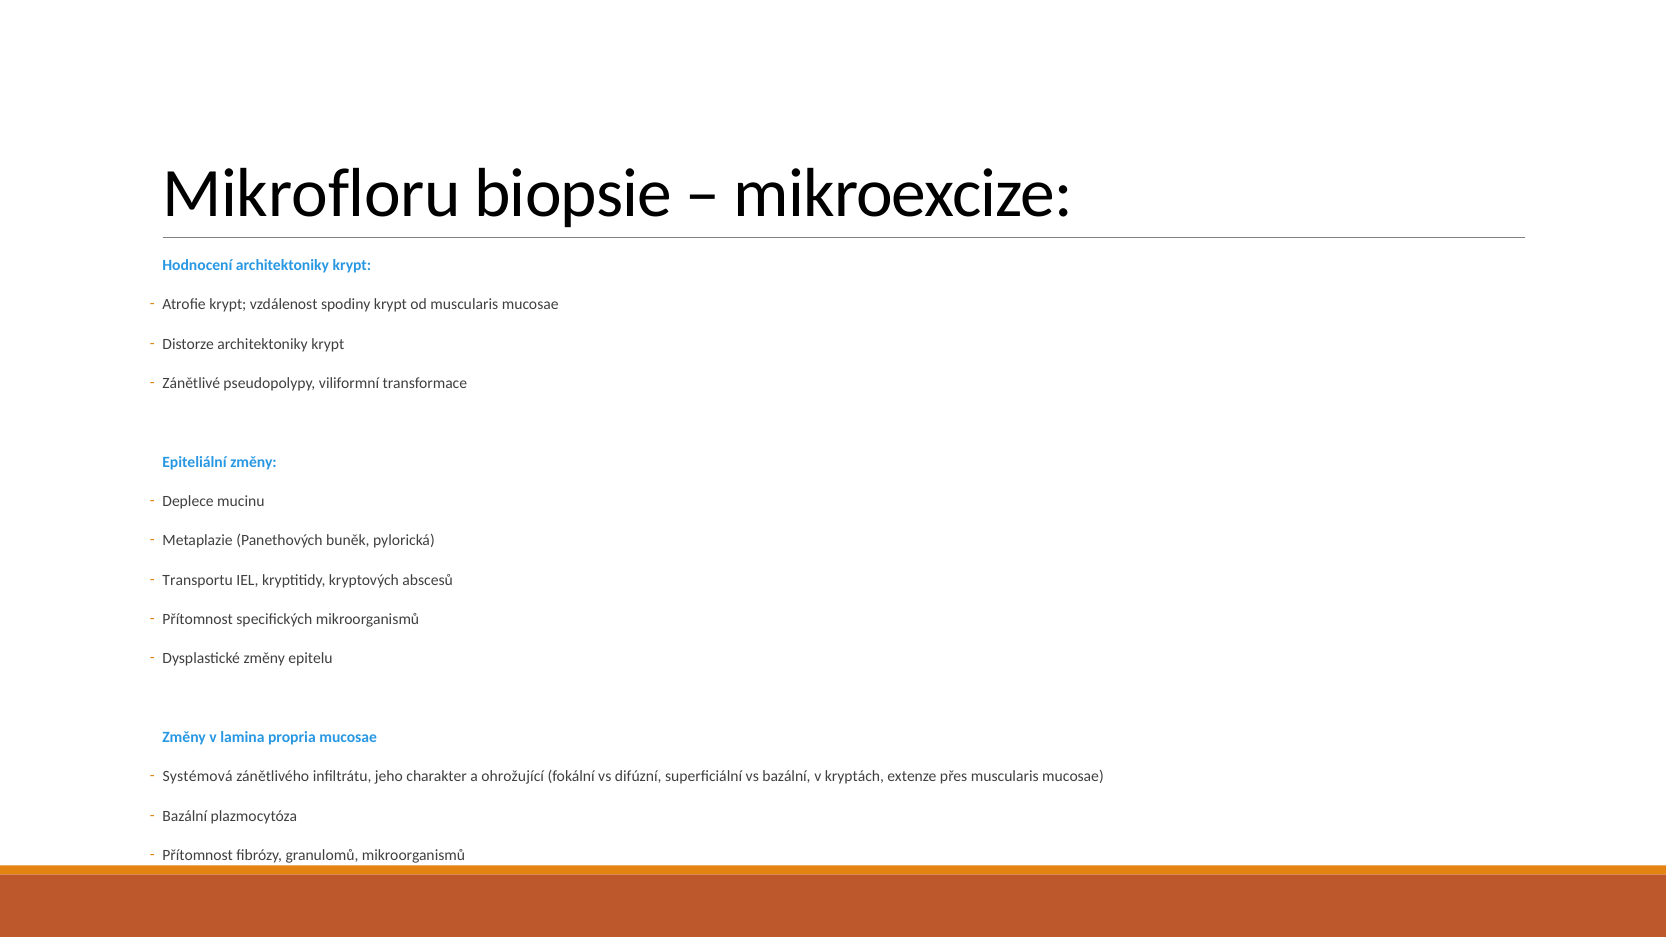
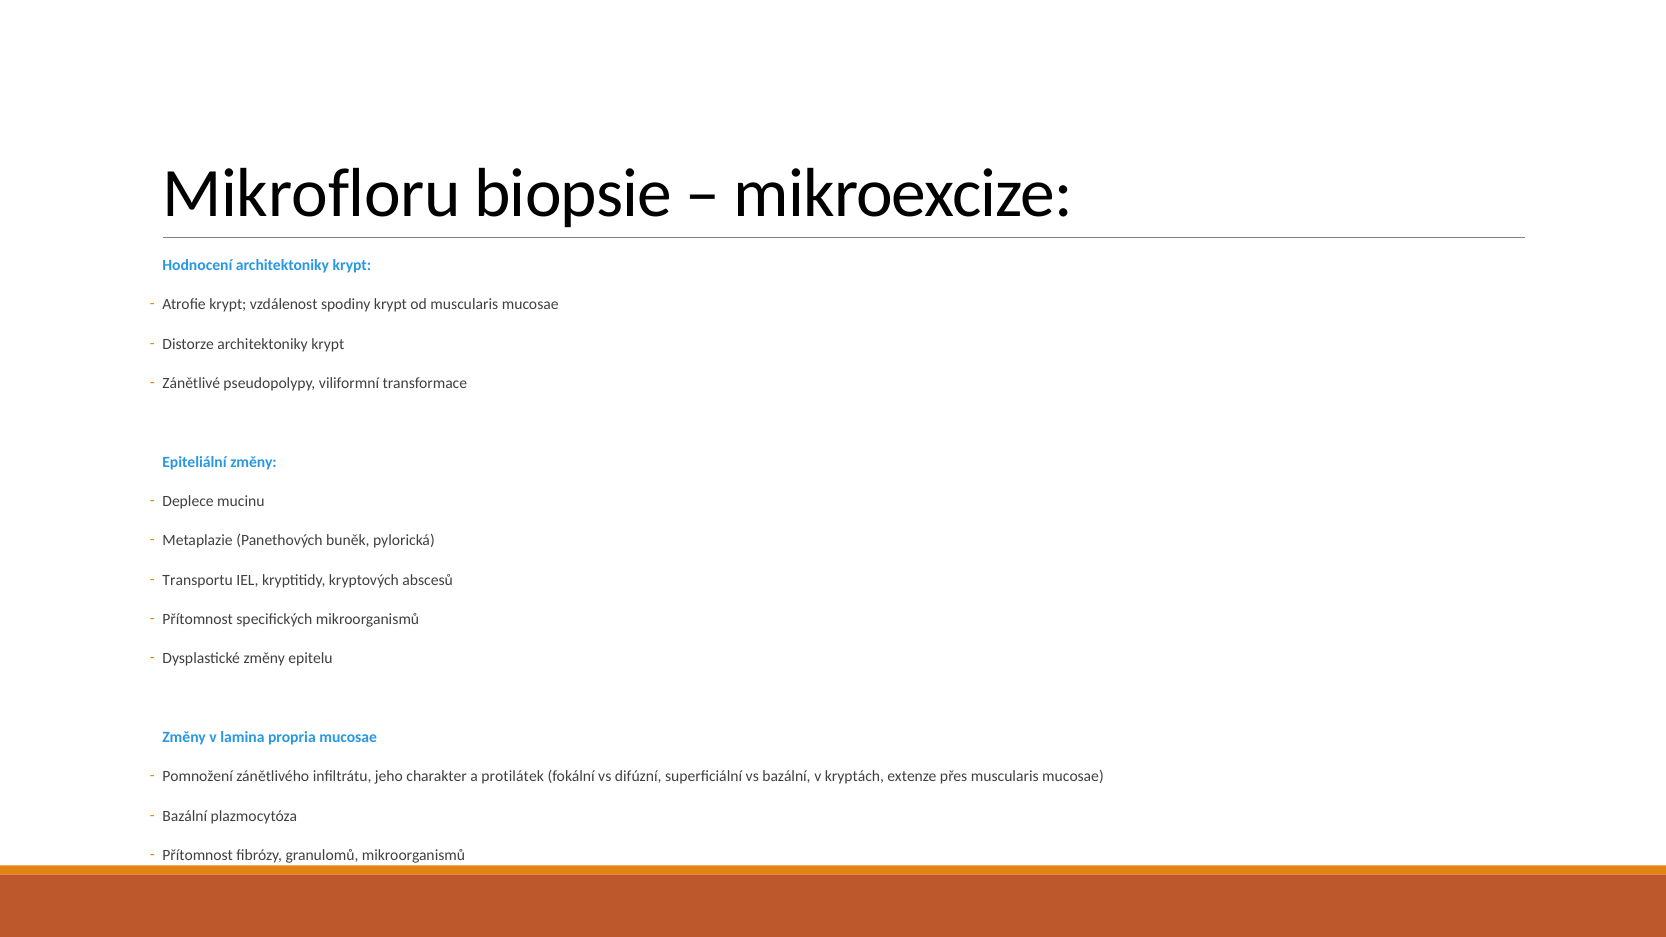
Systémová: Systémová -> Pomnožení
ohrožující: ohrožující -> protilátek
